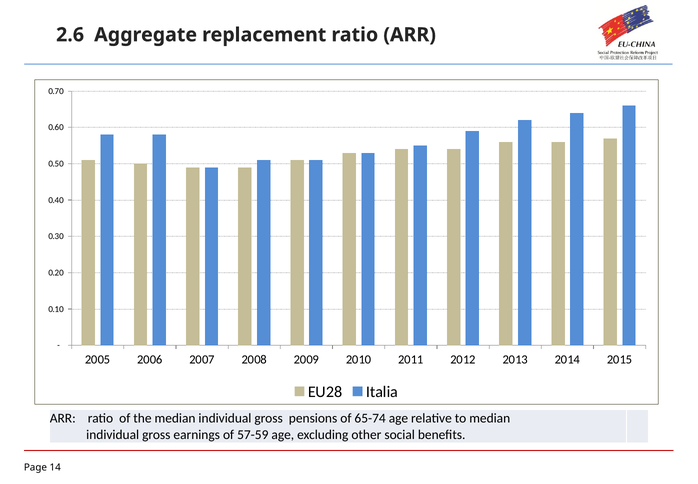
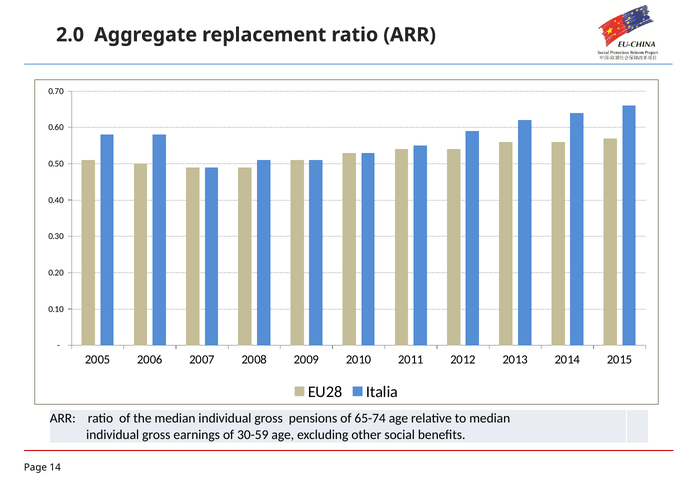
2.6: 2.6 -> 2.0
57-59: 57-59 -> 30-59
